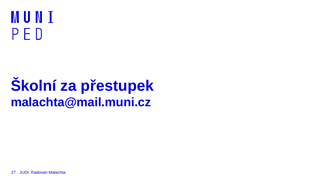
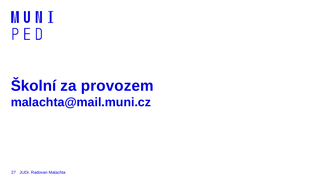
přestupek: přestupek -> provozem
